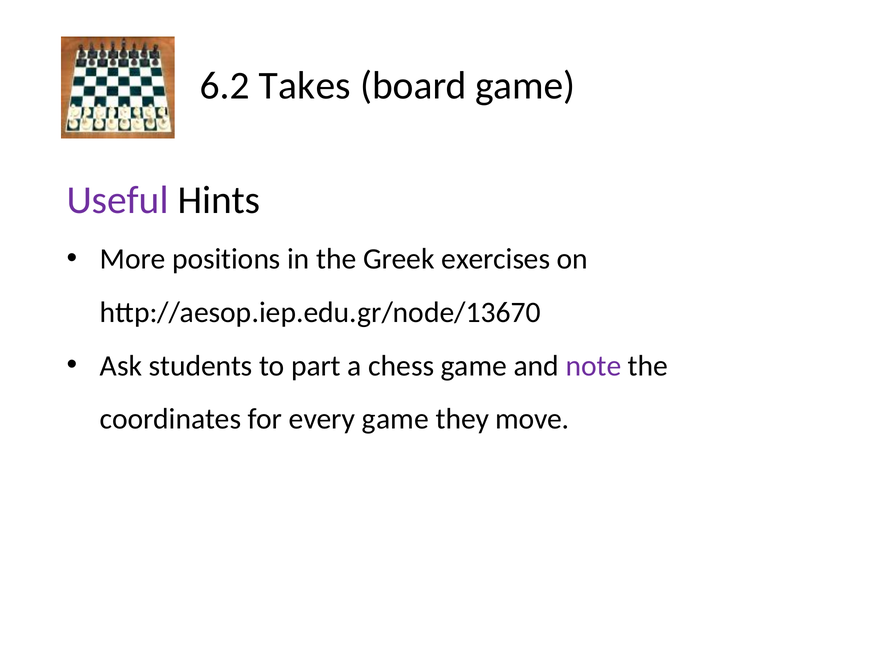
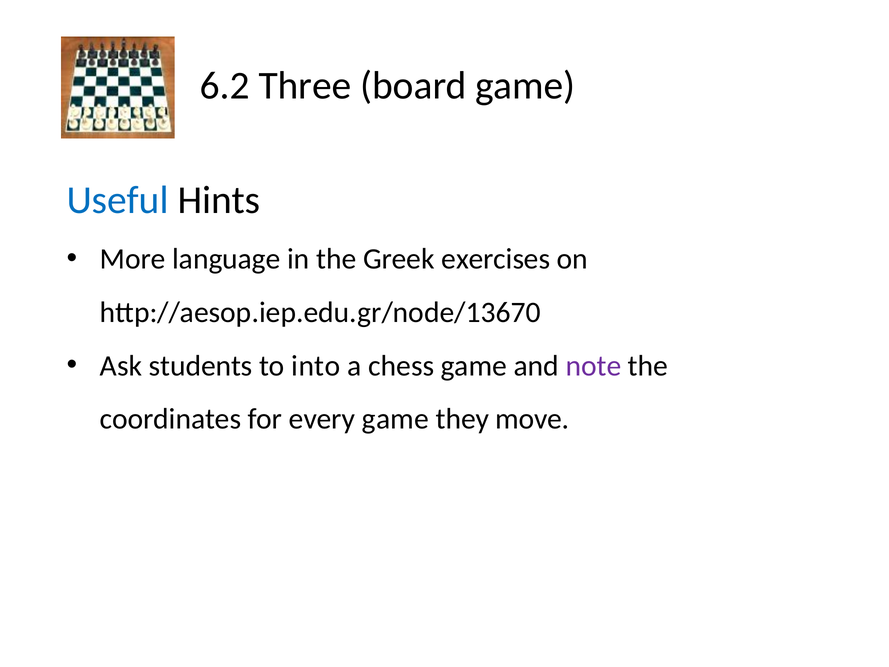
Takes: Takes -> Three
Useful colour: purple -> blue
positions: positions -> language
part: part -> into
